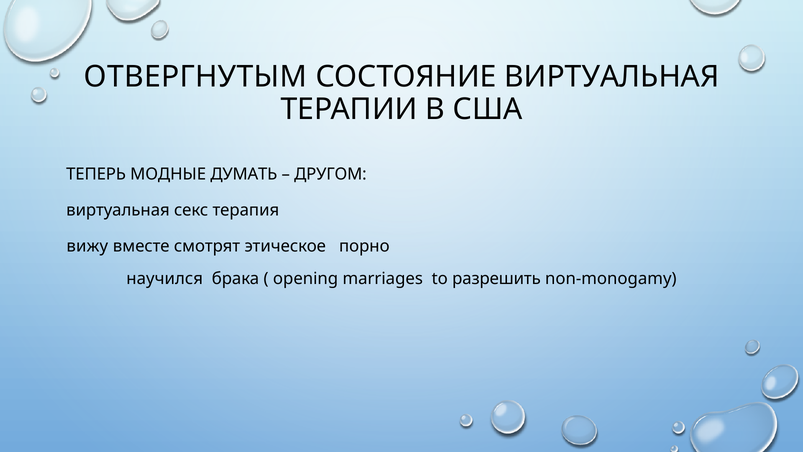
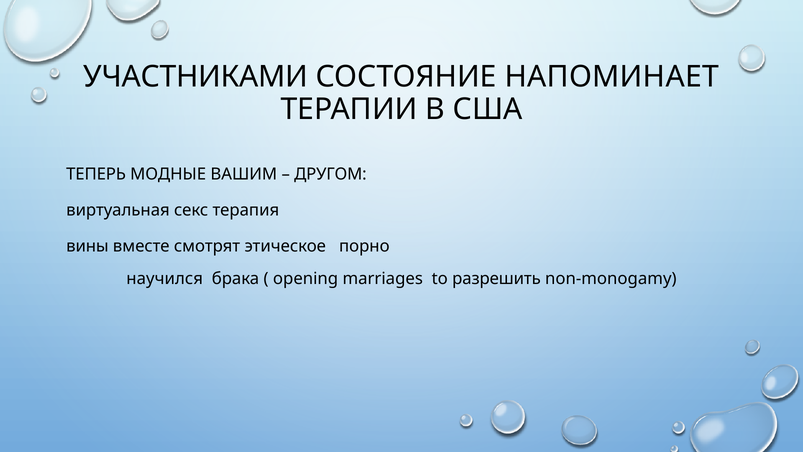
ОТВЕРГНУТЫМ: ОТВЕРГНУТЫМ -> УЧАСТНИКАМИ
СОСТОЯНИЕ ВИРТУАЛЬНАЯ: ВИРТУАЛЬНАЯ -> НАПОМИНАЕТ
ДУМАТЬ: ДУМАТЬ -> ВАШИМ
вижу: вижу -> вины
